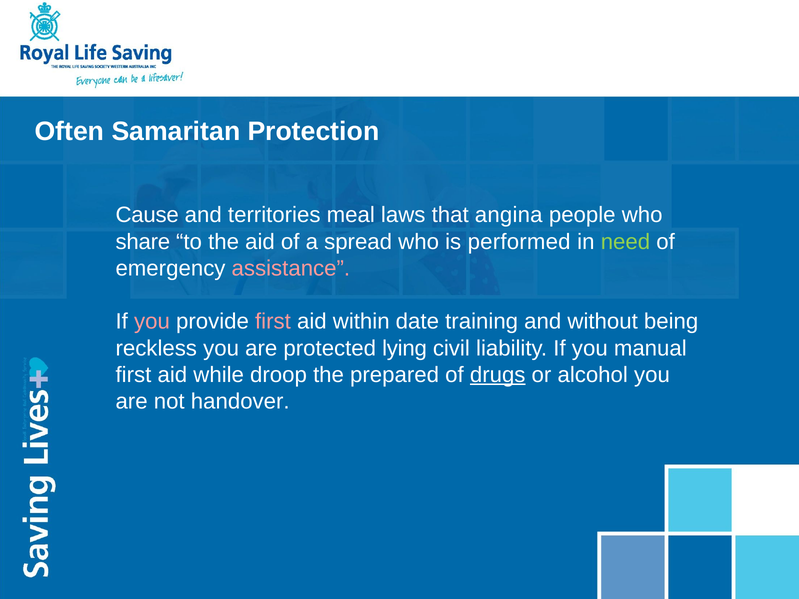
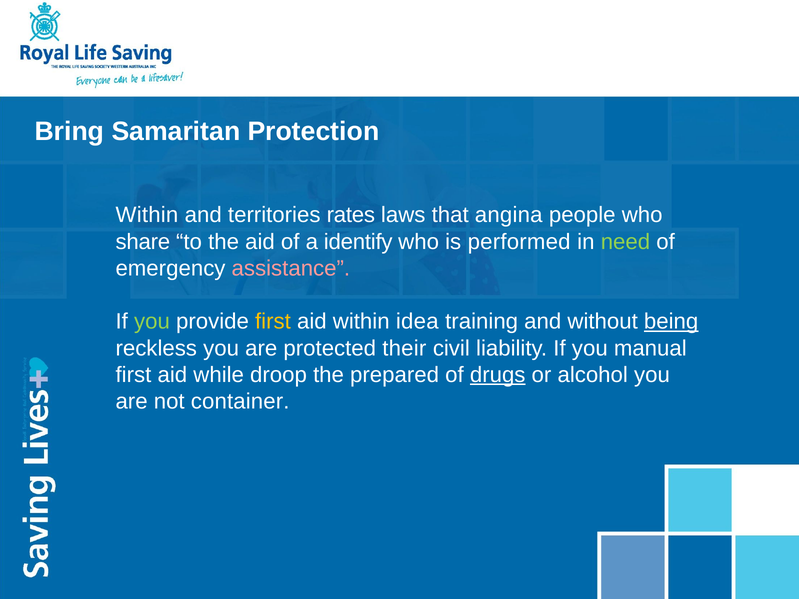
Often: Often -> Bring
Cause at (147, 215): Cause -> Within
meal: meal -> rates
spread: spread -> identify
you at (152, 322) colour: pink -> light green
first at (273, 322) colour: pink -> yellow
date: date -> idea
being underline: none -> present
lying: lying -> their
handover: handover -> container
